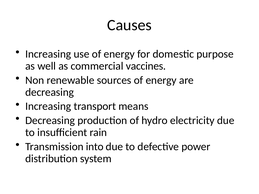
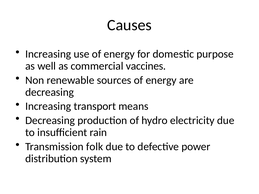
into: into -> folk
